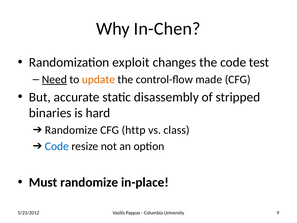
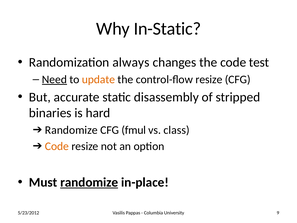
In-Chen: In-Chen -> In-Static
exploit: exploit -> always
control-flow made: made -> resize
http: http -> fmul
Code at (57, 146) colour: blue -> orange
randomize at (89, 182) underline: none -> present
